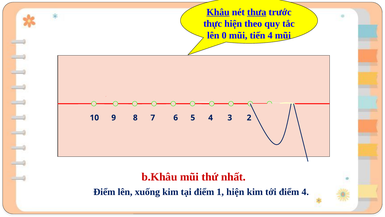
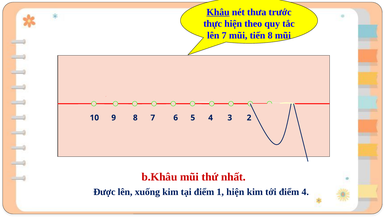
thưa underline: present -> none
lên 0: 0 -> 7
tiến 4: 4 -> 8
Điểm at (104, 192): Điểm -> Được
